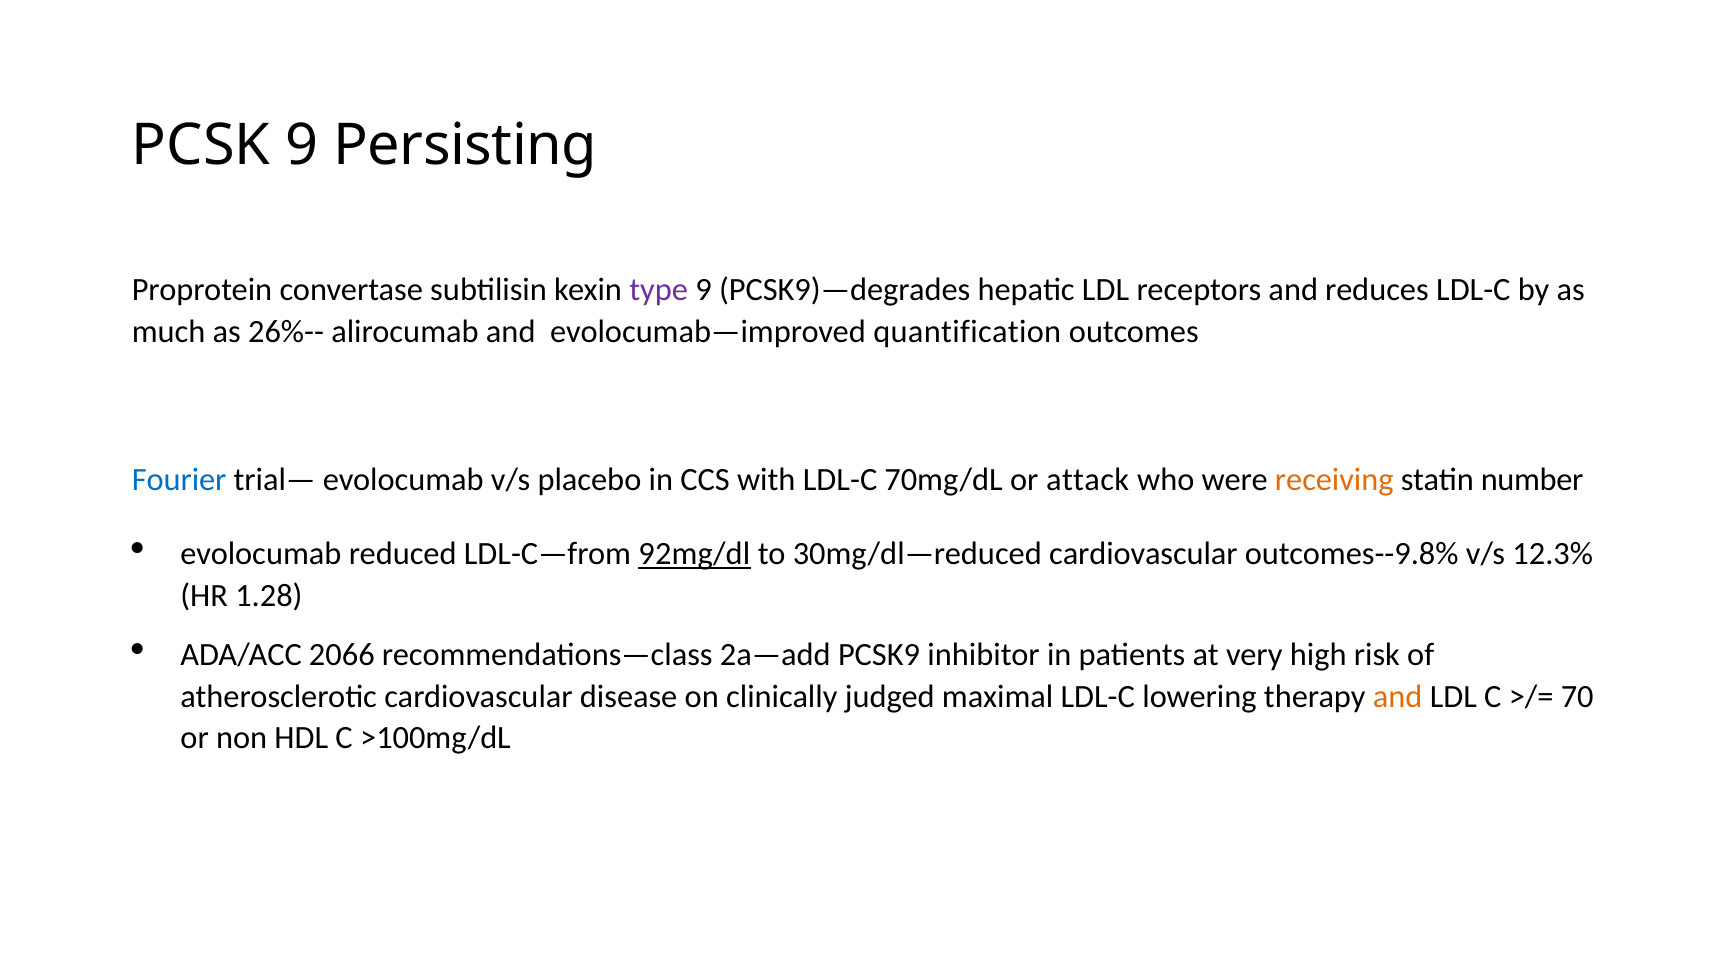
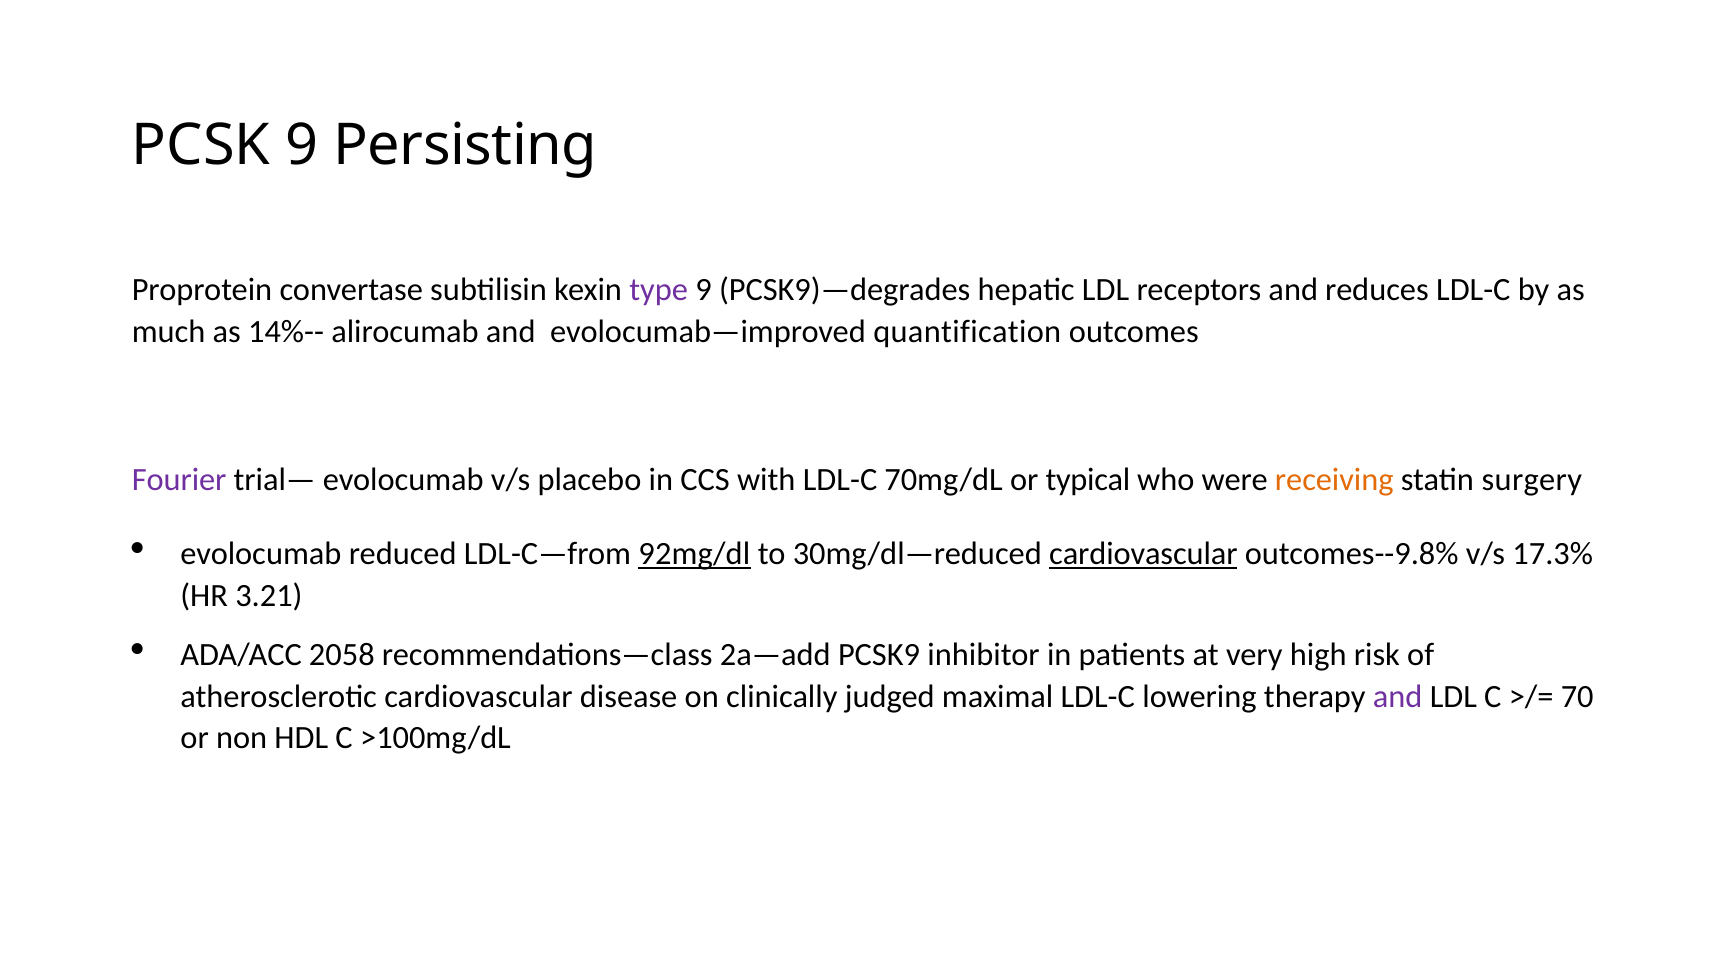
26%--: 26%-- -> 14%--
Fourier colour: blue -> purple
attack: attack -> typical
number: number -> surgery
cardiovascular at (1143, 553) underline: none -> present
12.3%: 12.3% -> 17.3%
1.28: 1.28 -> 3.21
2066: 2066 -> 2058
and at (1398, 696) colour: orange -> purple
